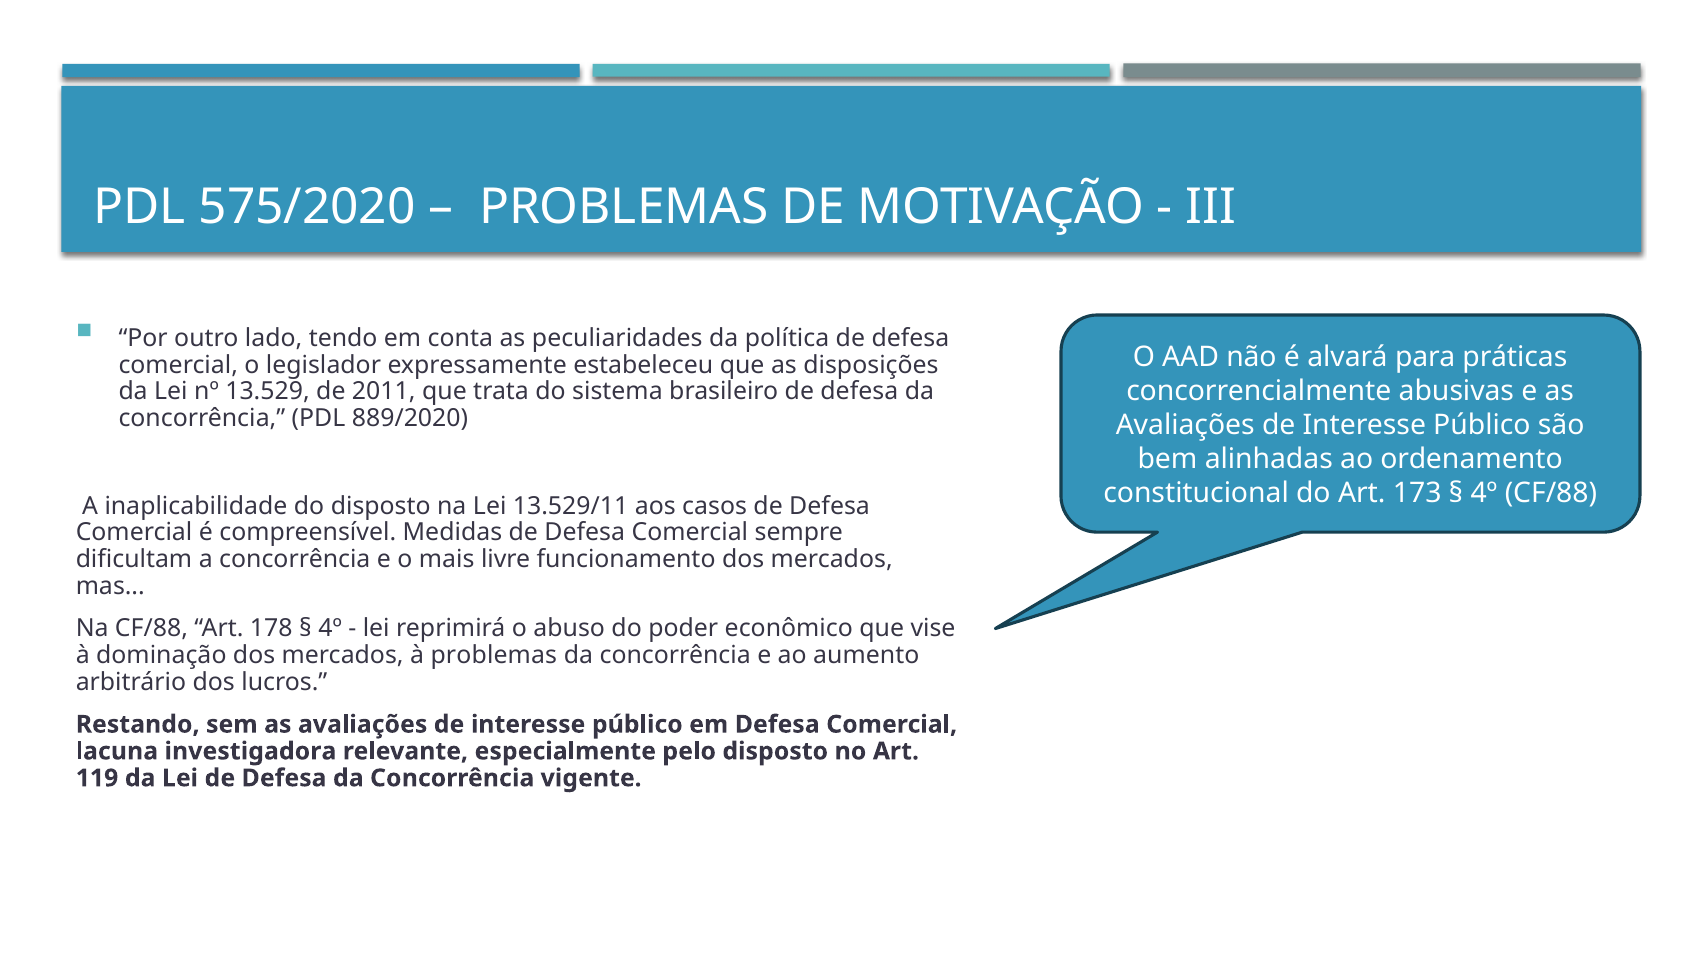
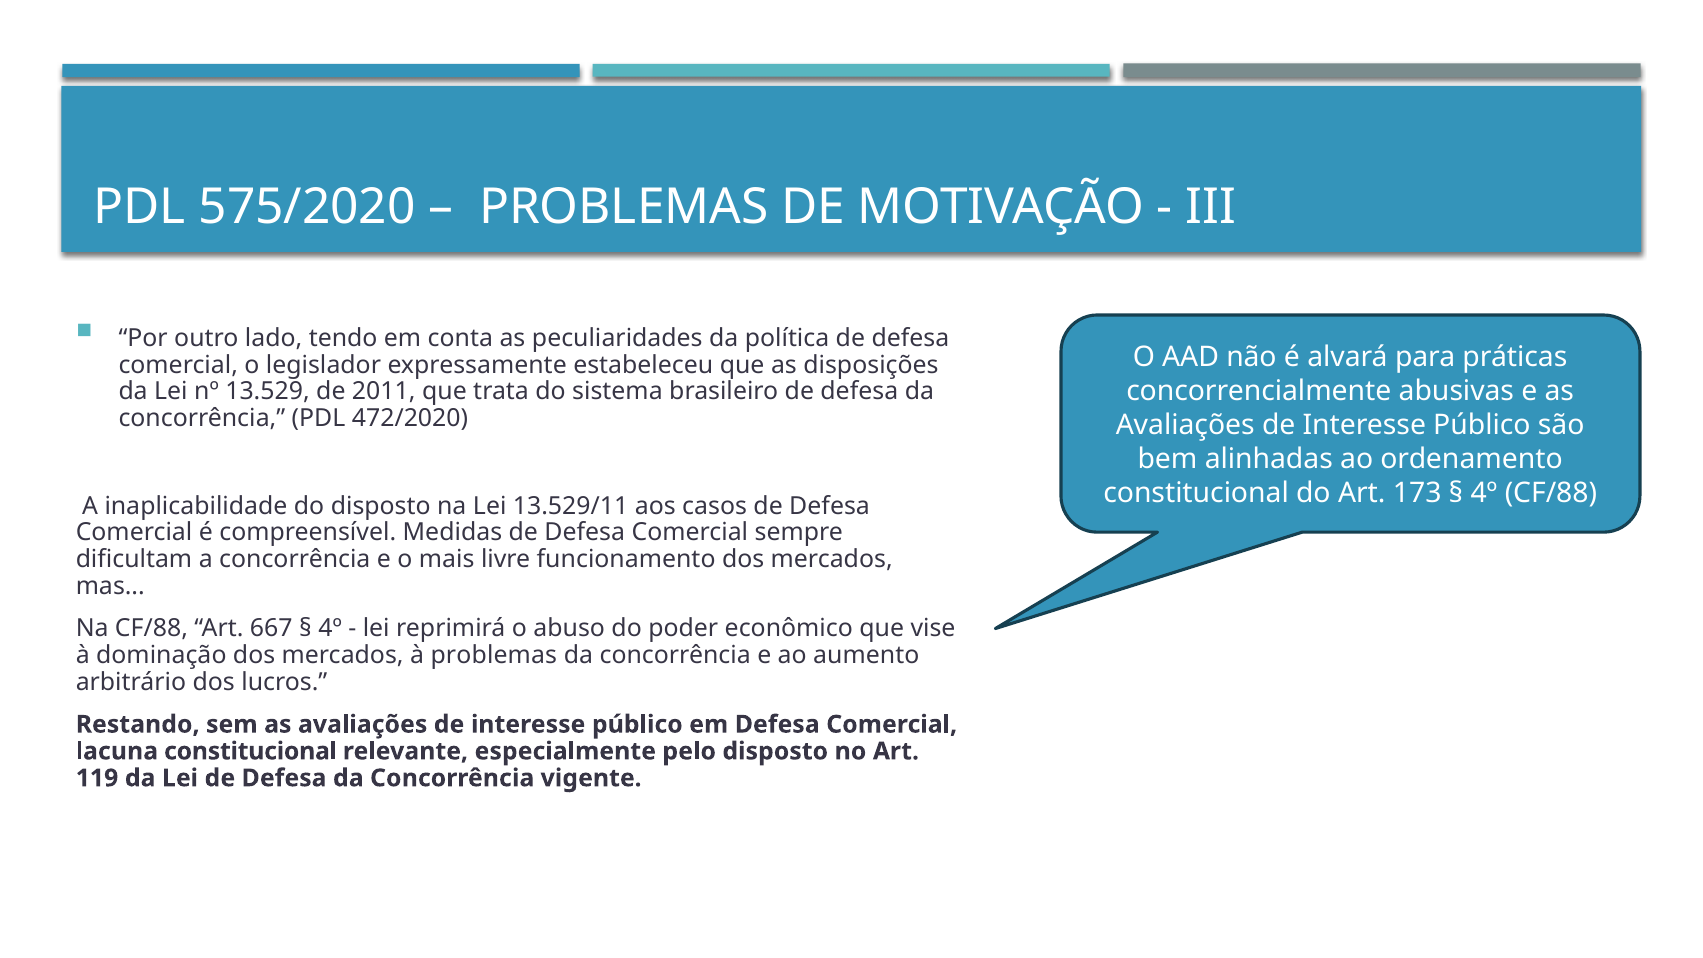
889/2020: 889/2020 -> 472/2020
178: 178 -> 667
lacuna investigadora: investigadora -> constitucional
